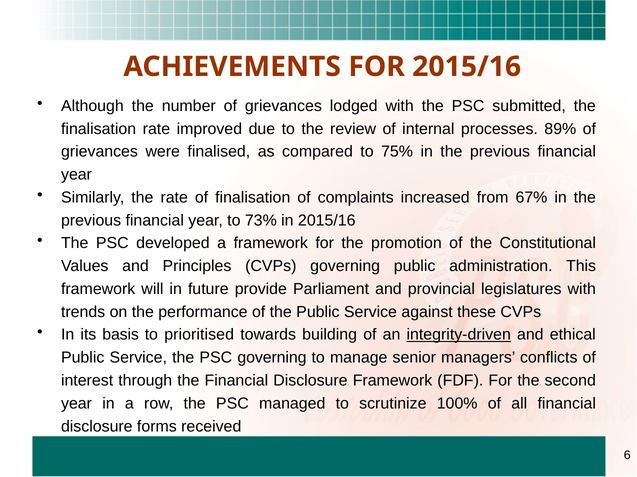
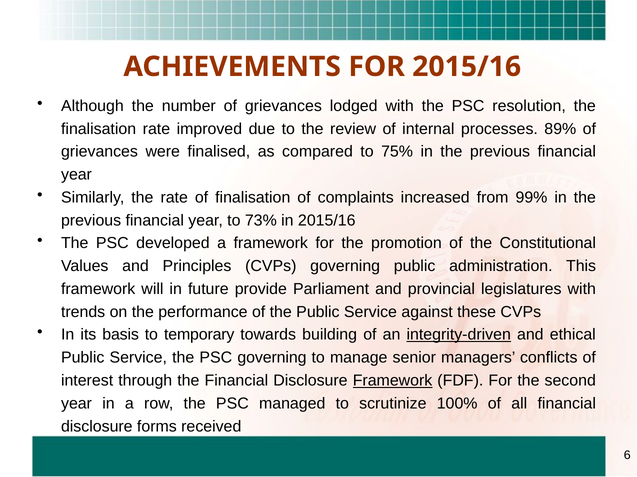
submitted: submitted -> resolution
67%: 67% -> 99%
prioritised: prioritised -> temporary
Framework at (393, 381) underline: none -> present
